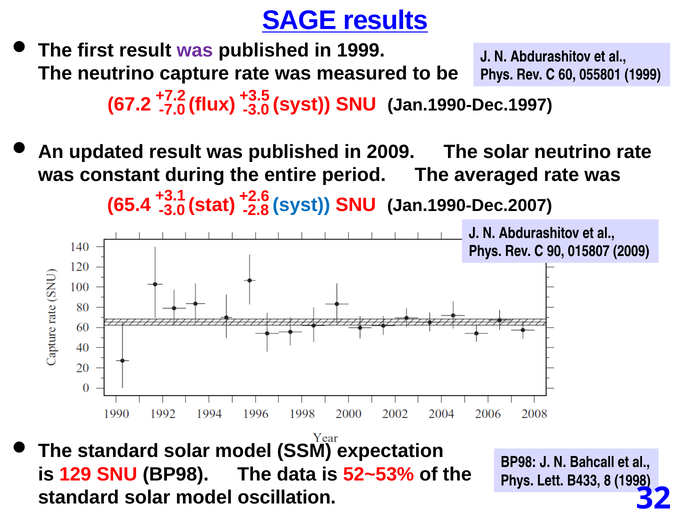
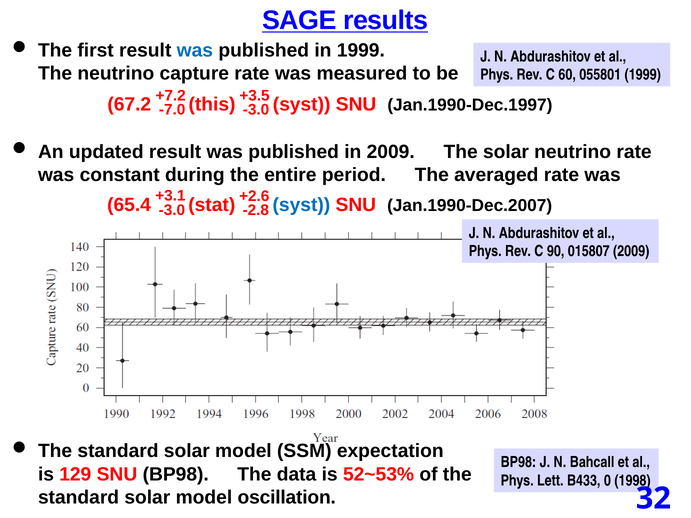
was at (195, 50) colour: purple -> blue
flux: flux -> this
8: 8 -> 0
